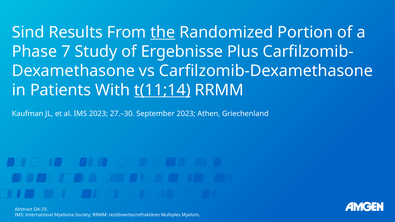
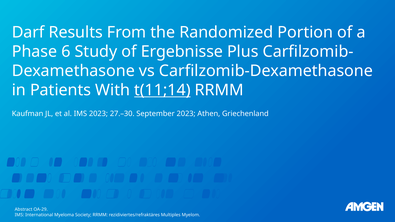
Sind: Sind -> Darf
the underline: present -> none
7: 7 -> 6
